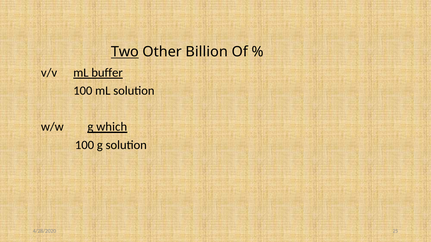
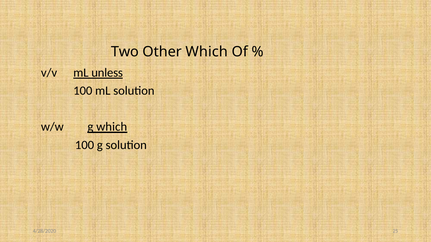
Two underline: present -> none
Other Billion: Billion -> Which
buffer: buffer -> unless
